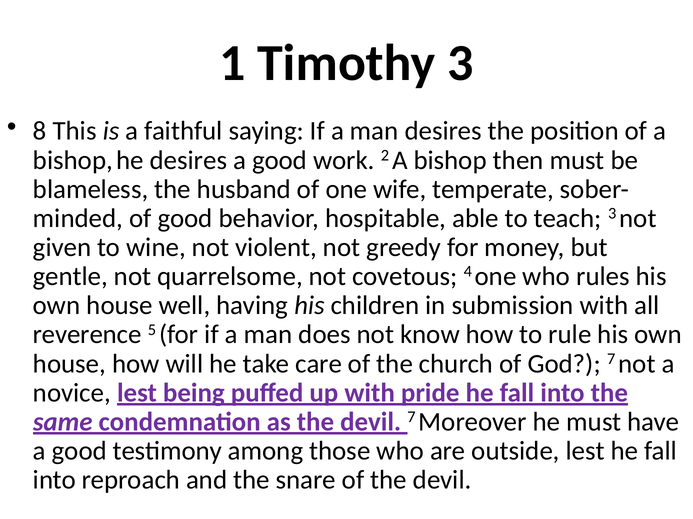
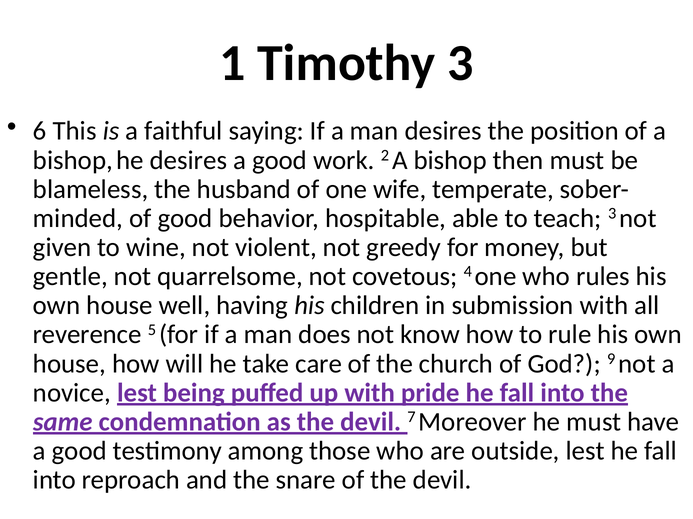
8: 8 -> 6
God 7: 7 -> 9
